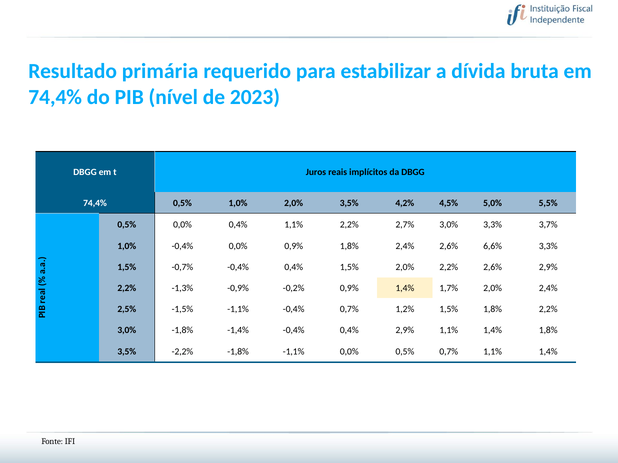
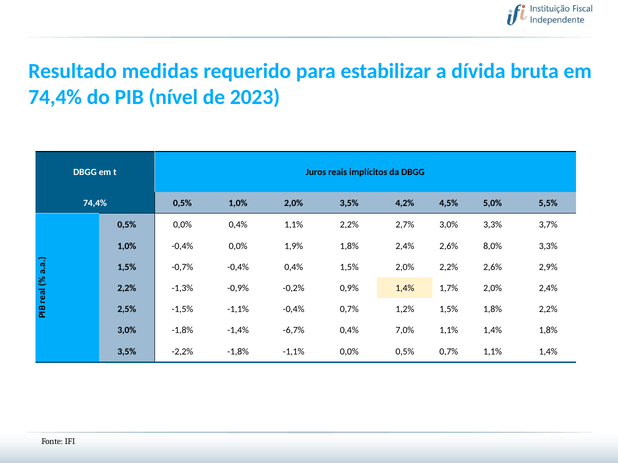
primária: primária -> medidas
0,0% 0,9%: 0,9% -> 1,9%
6,6%: 6,6% -> 8,0%
-1,4% -0,4%: -0,4% -> -6,7%
0,4% 2,9%: 2,9% -> 7,0%
